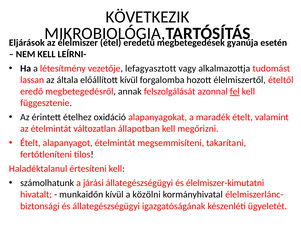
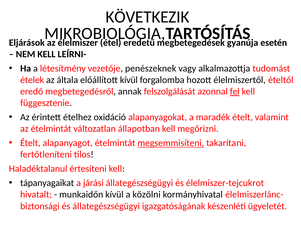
lefagyasztott: lefagyasztott -> penészeknek
lassan: lassan -> ételek
megsemmisíteni underline: none -> present
számolhatunk: számolhatunk -> tápanyagaikat
élelmiszer-kimutatni: élelmiszer-kimutatni -> élelmiszer-tejcukrot
